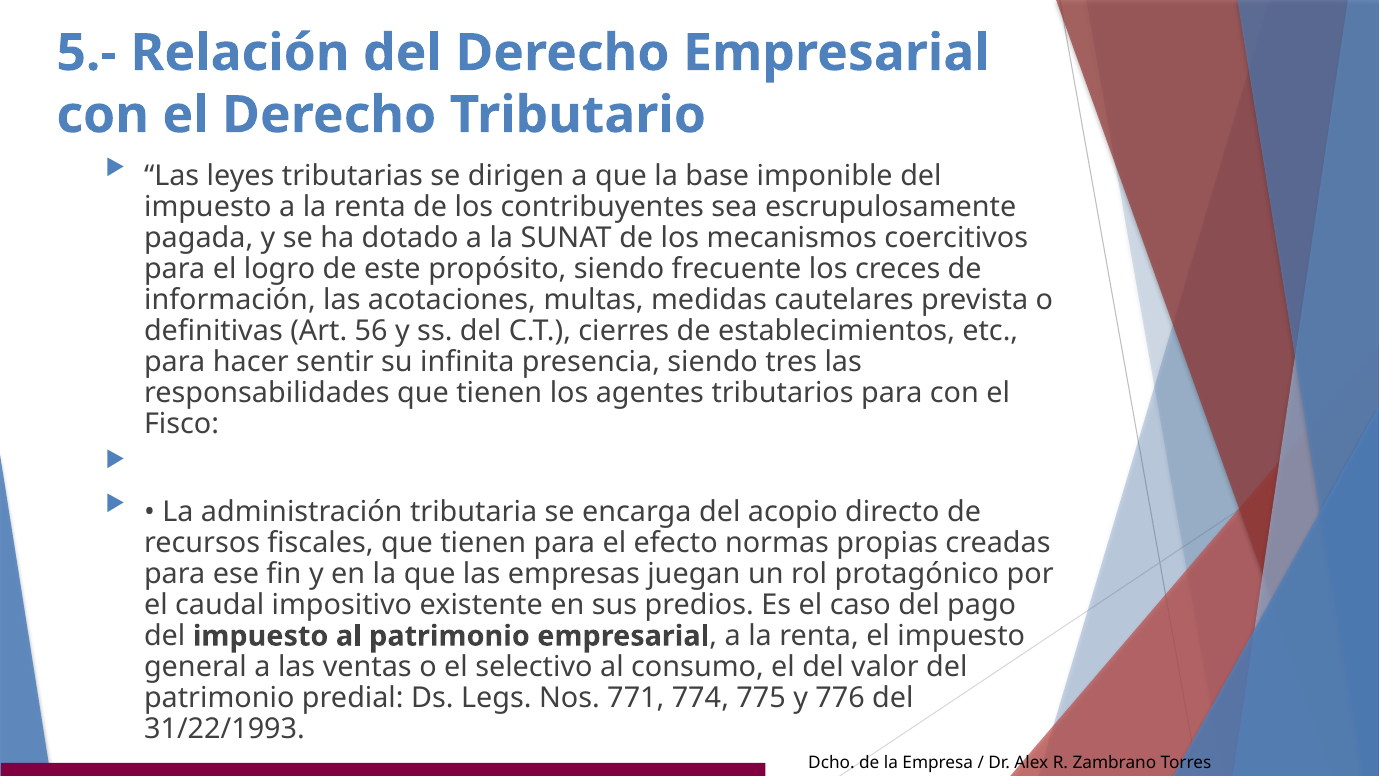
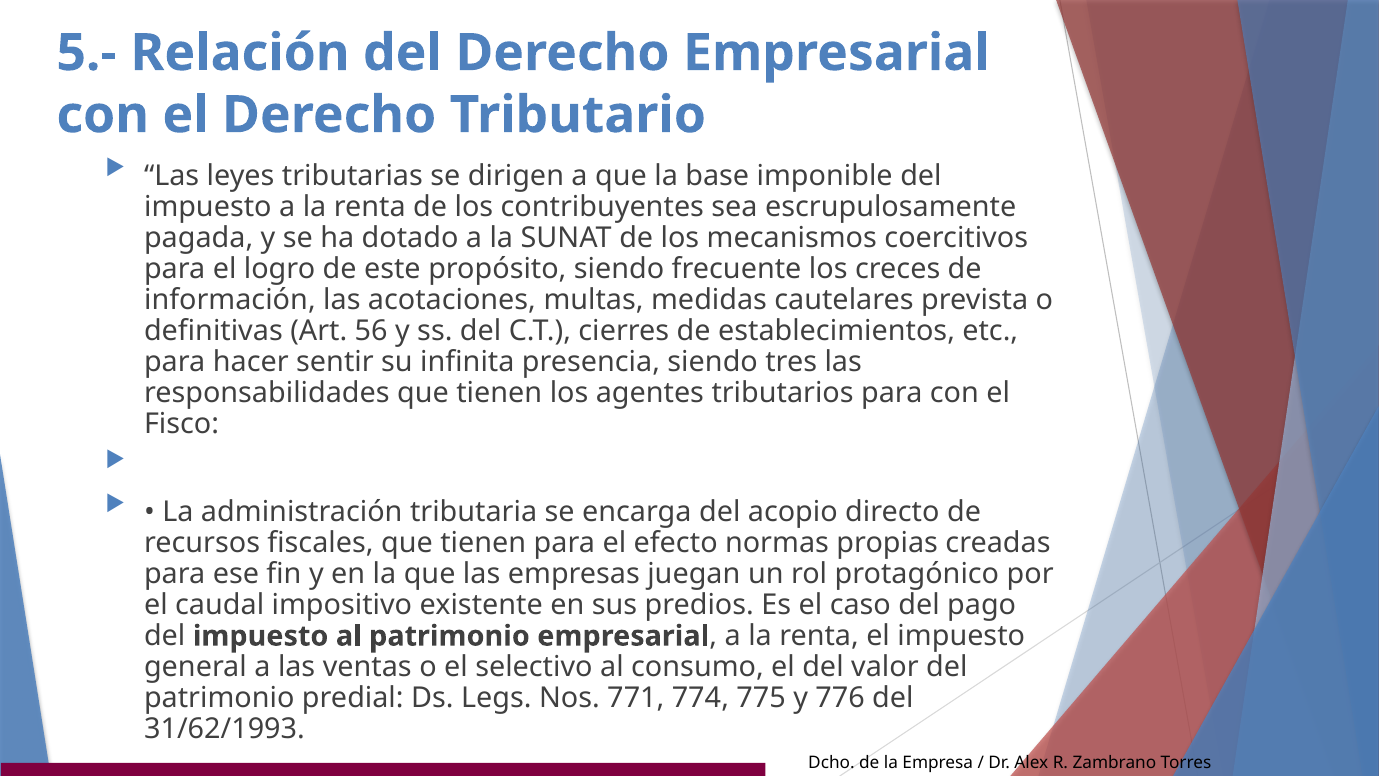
31/22/1993: 31/22/1993 -> 31/62/1993
